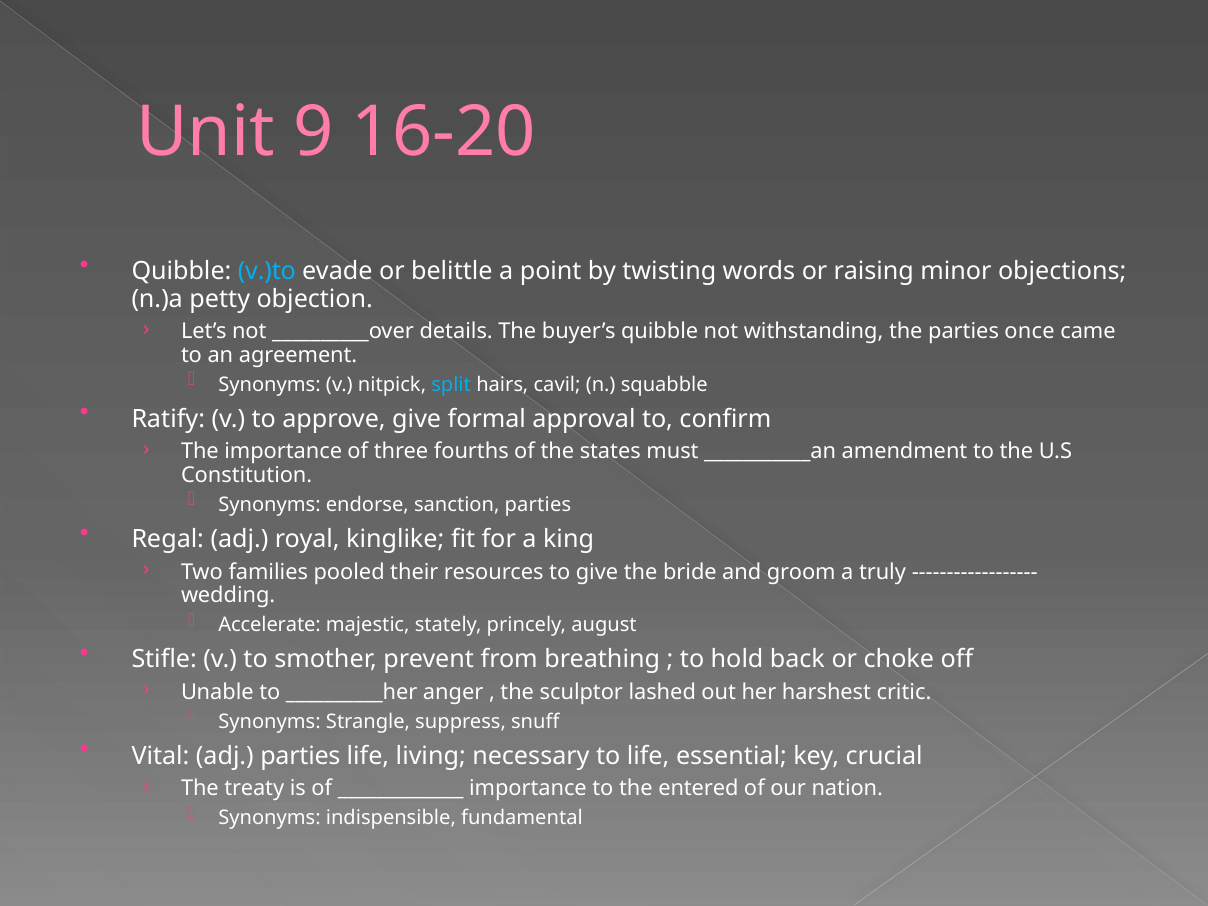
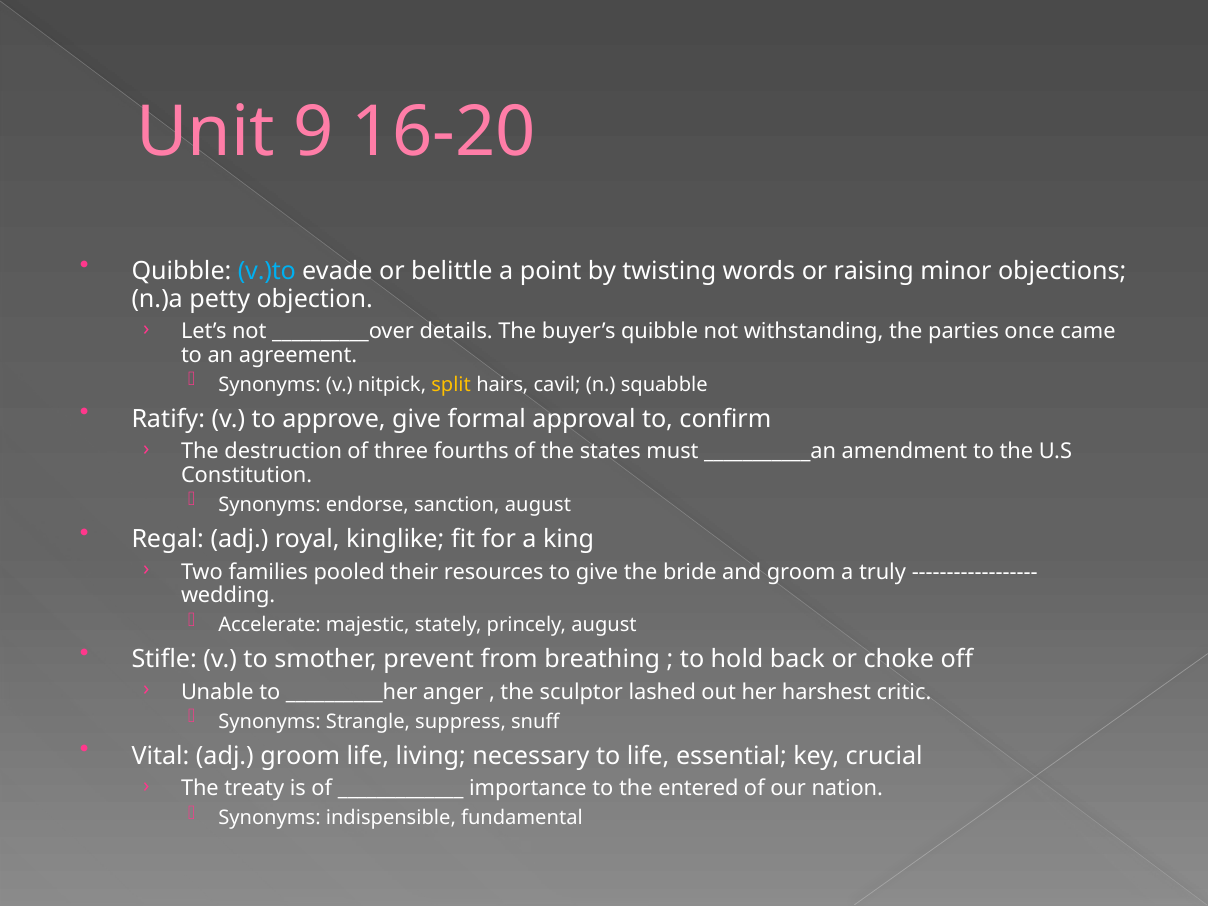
split colour: light blue -> yellow
The importance: importance -> destruction
sanction parties: parties -> august
adj parties: parties -> groom
